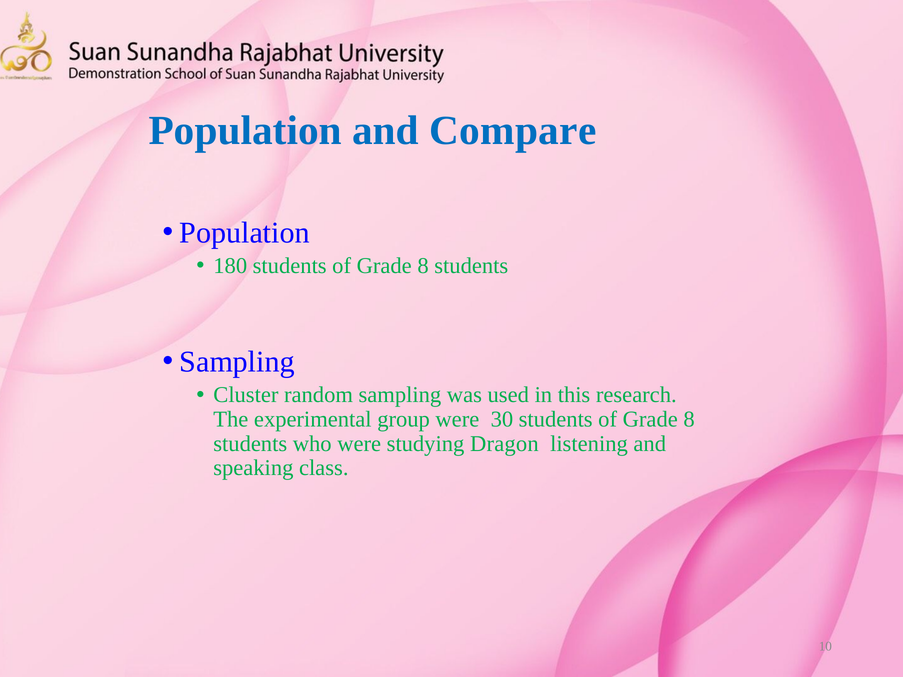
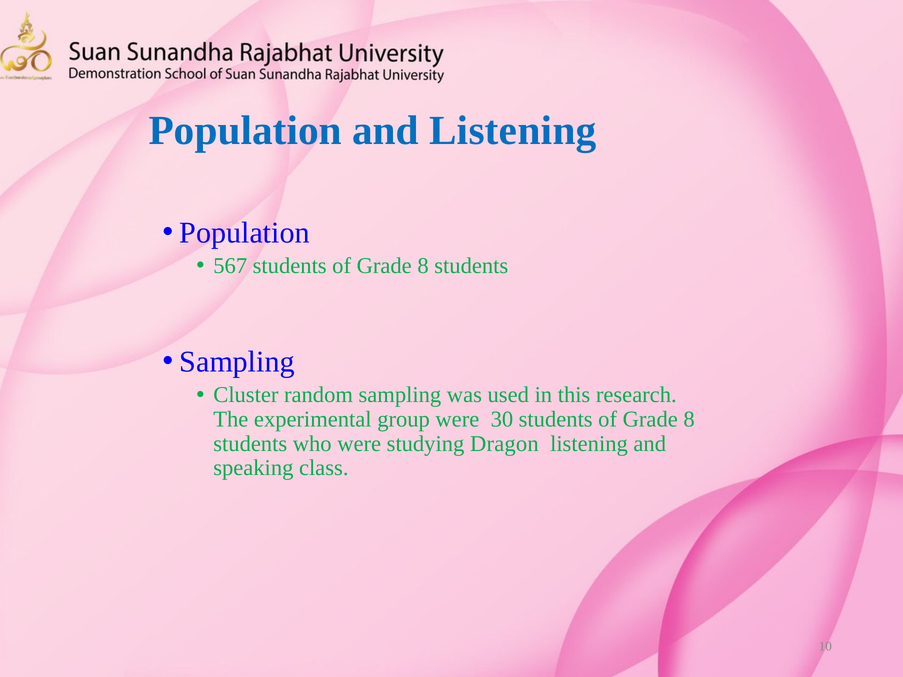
and Compare: Compare -> Listening
180: 180 -> 567
